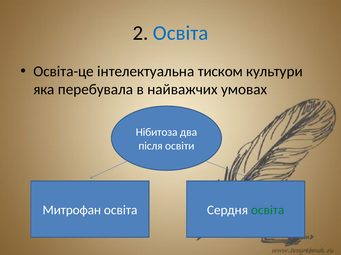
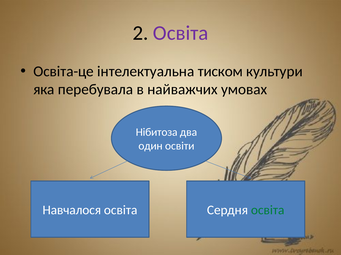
Освіта at (181, 33) colour: blue -> purple
після: після -> один
Митрофан: Митрофан -> Навчалося
